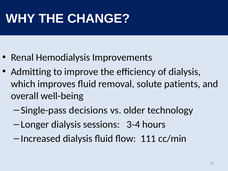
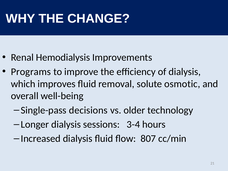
Admitting: Admitting -> Programs
patients: patients -> osmotic
111: 111 -> 807
